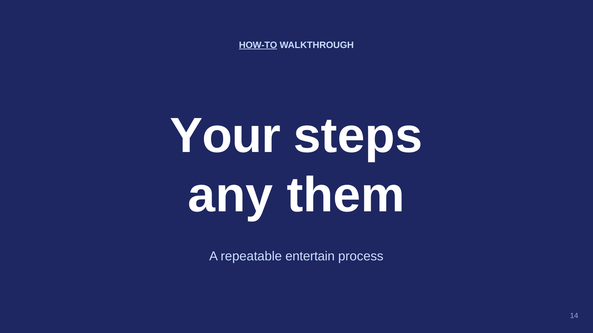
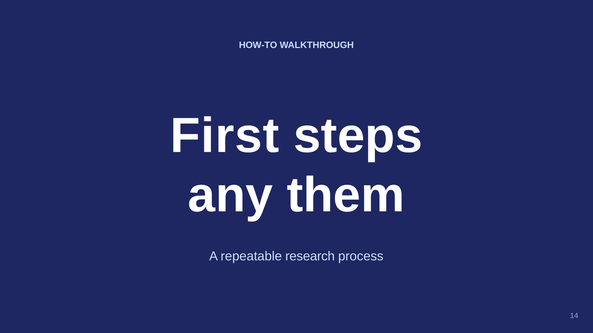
HOW-TO underline: present -> none
Your: Your -> First
entertain: entertain -> research
